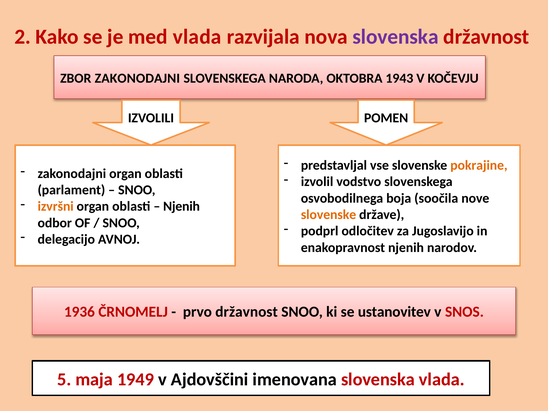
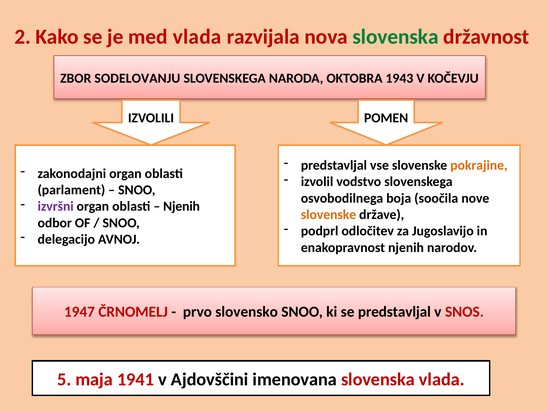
slovenska at (396, 37) colour: purple -> green
ZBOR ZAKONODAJNI: ZAKONODAJNI -> SODELOVANJU
izvršni colour: orange -> purple
1936: 1936 -> 1947
prvo državnost: državnost -> slovensko
se ustanovitev: ustanovitev -> predstavljal
1949: 1949 -> 1941
